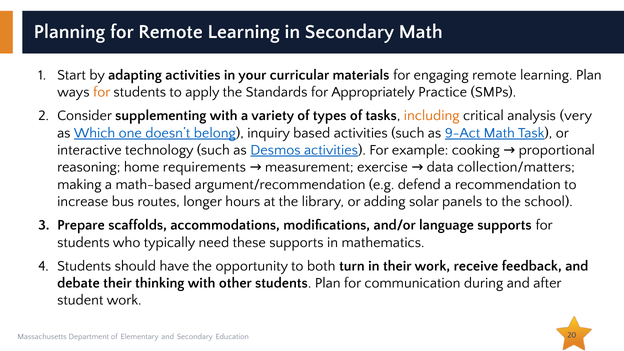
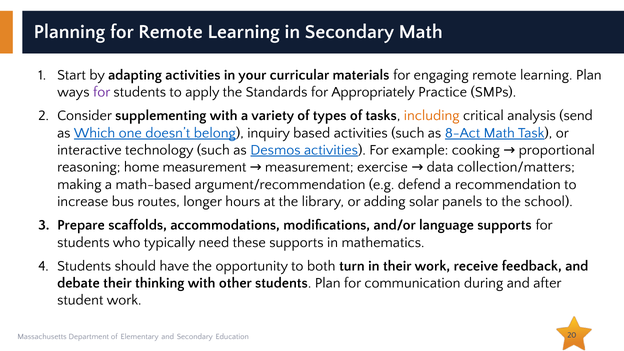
for at (102, 92) colour: orange -> purple
very: very -> send
9-Act: 9-Act -> 8-Act
home requirements: requirements -> measurement
